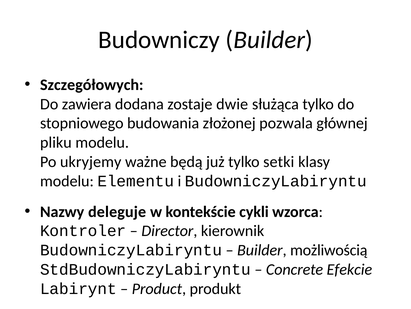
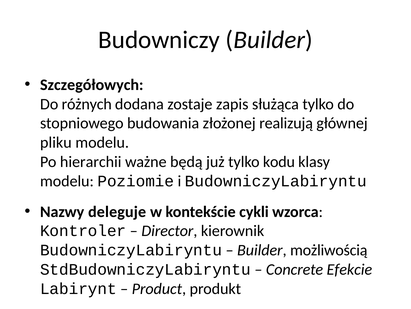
zawiera: zawiera -> różnych
dwie: dwie -> zapis
pozwala: pozwala -> realizują
ukryjemy: ukryjemy -> hierarchii
setki: setki -> kodu
Elementu: Elementu -> Poziomie
